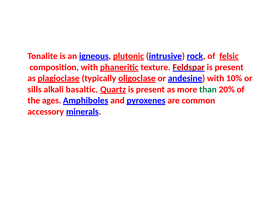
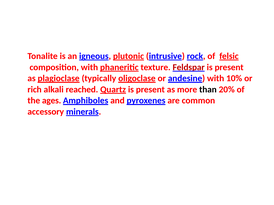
sills: sills -> rich
basaltic: basaltic -> reached
than colour: green -> black
